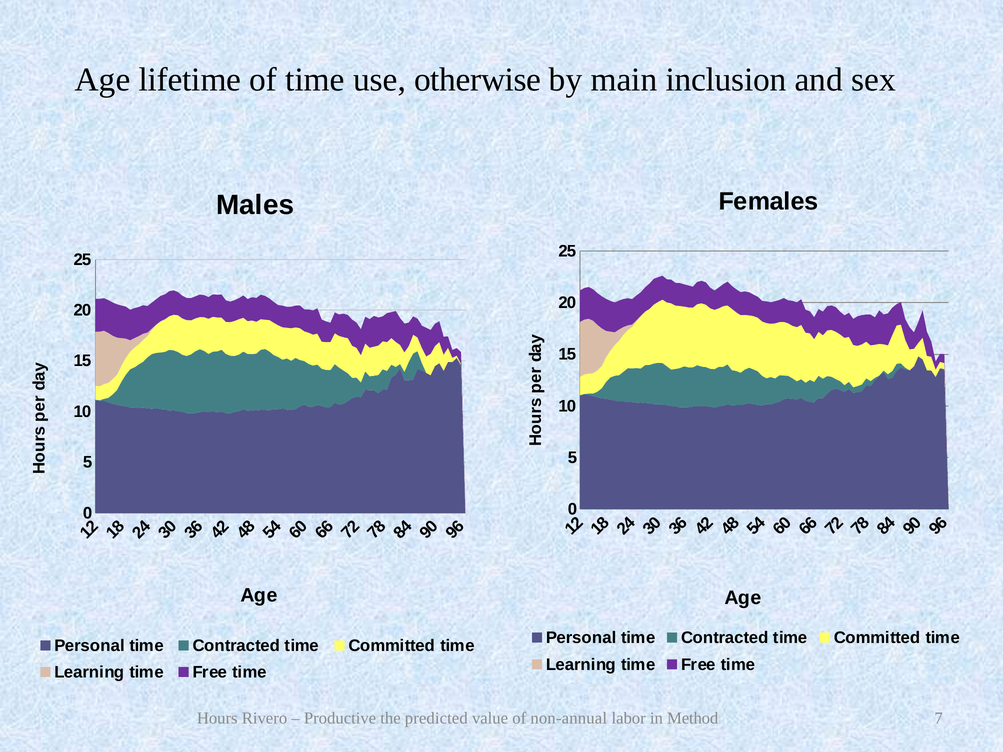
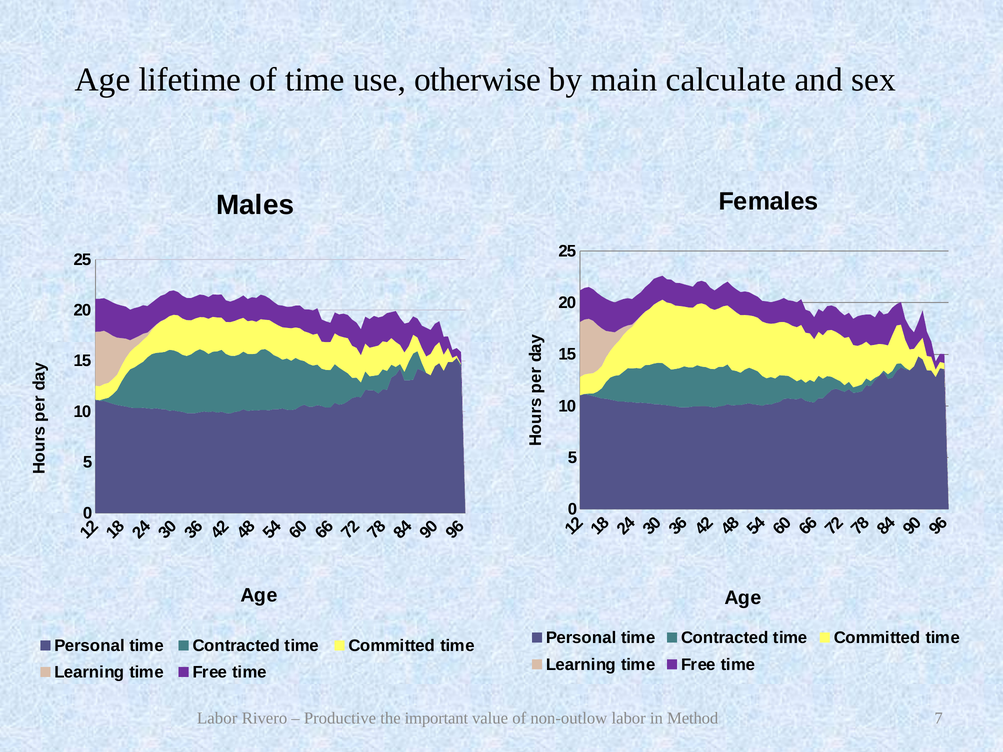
inclusion: inclusion -> calculate
Hours at (217, 718): Hours -> Labor
predicted: predicted -> important
non-annual: non-annual -> non-outlow
